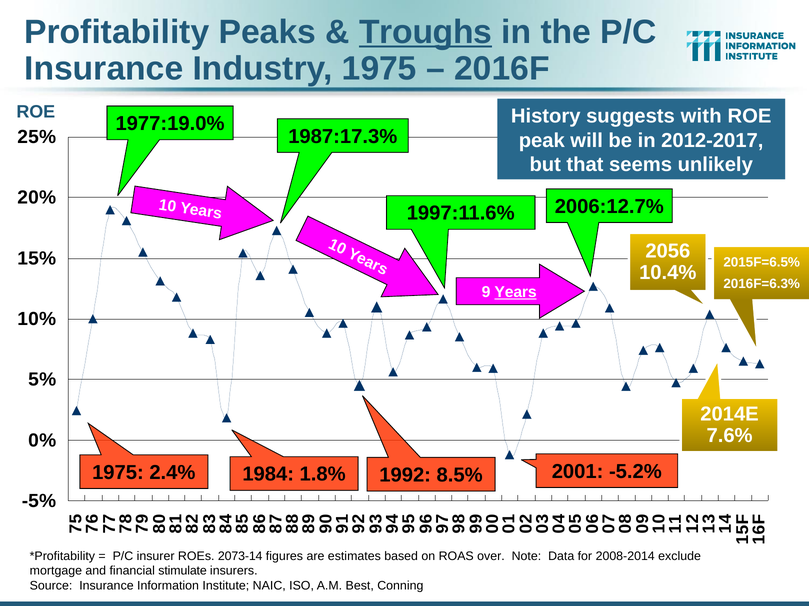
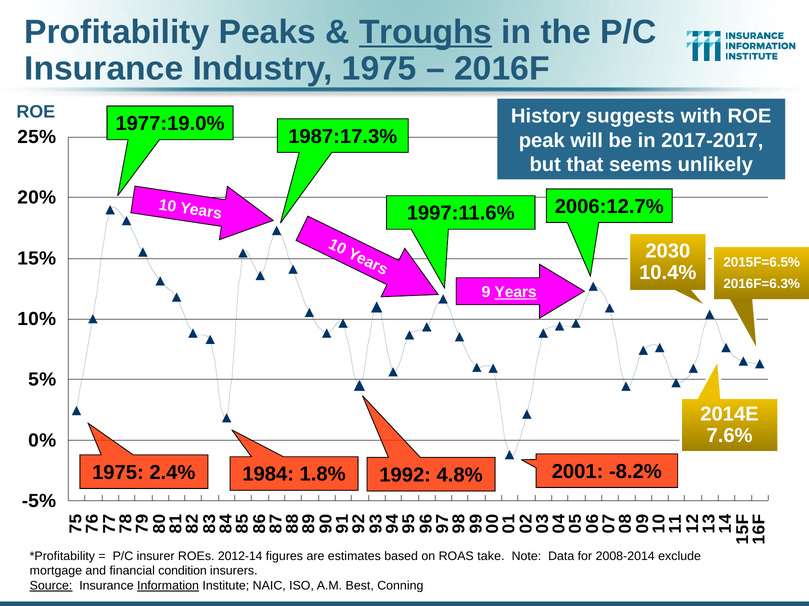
2012-2017: 2012-2017 -> 2017-2017
2056: 2056 -> 2030
8.5%: 8.5% -> 4.8%
-5.2%: -5.2% -> -8.2%
2073-14: 2073-14 -> 2012-14
over: over -> take
stimulate: stimulate -> condition
Source underline: none -> present
Information underline: none -> present
